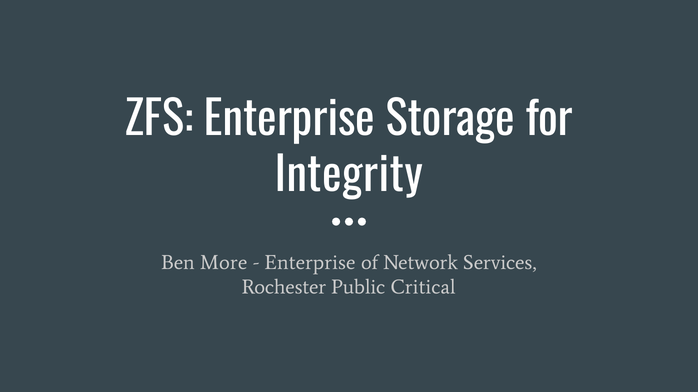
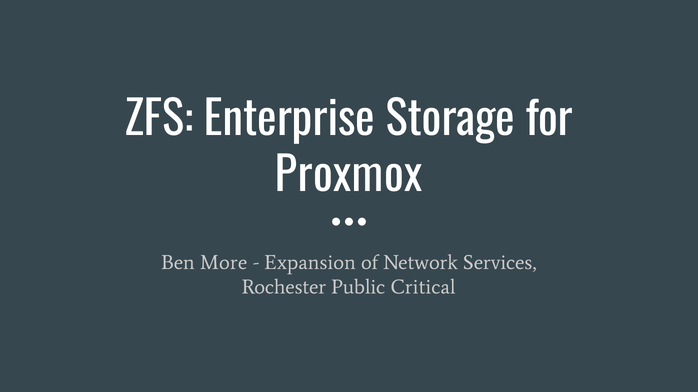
Integrity: Integrity -> Proxmox
Enterprise at (310, 263): Enterprise -> Expansion
